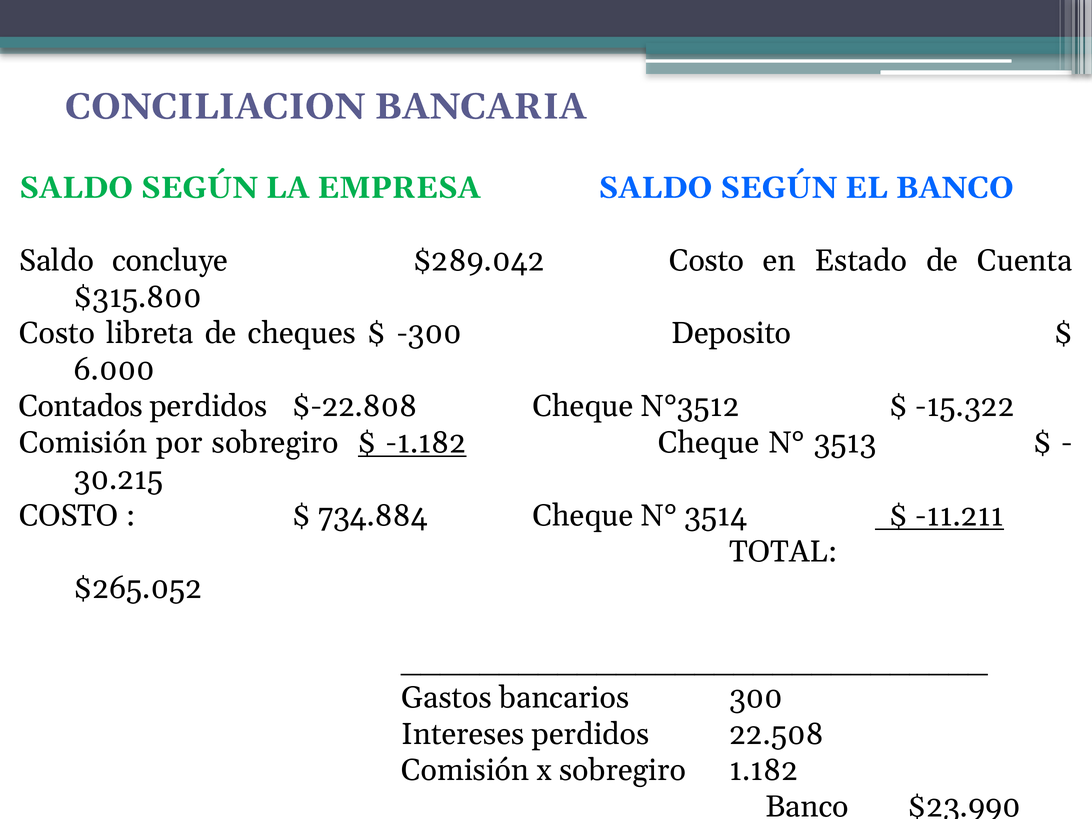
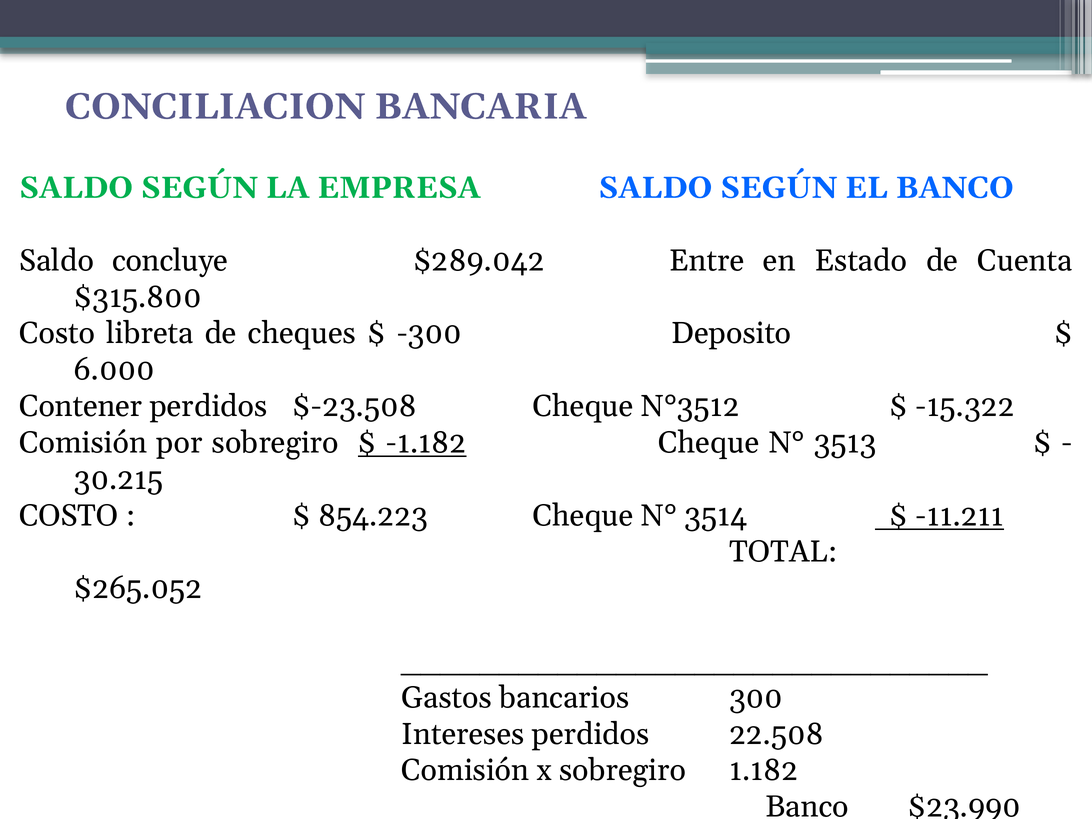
$289.042 Costo: Costo -> Entre
Contados: Contados -> Contener
$-22.808: $-22.808 -> $-23.508
734.884: 734.884 -> 854.223
